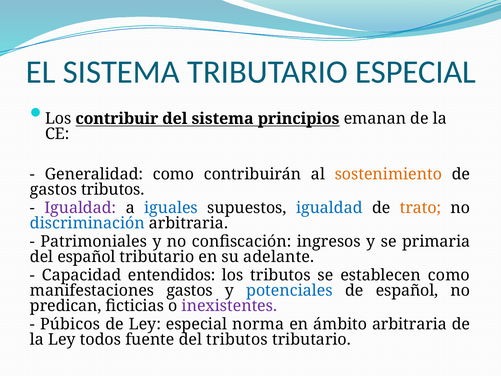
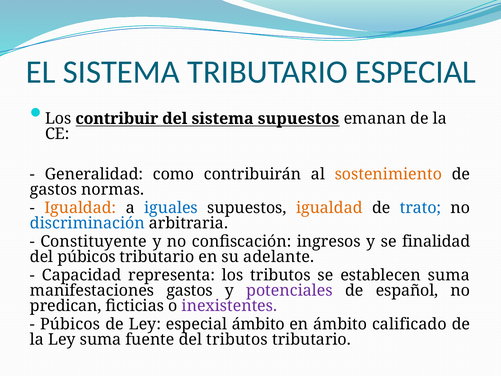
sistema principios: principios -> supuestos
gastos tributos: tributos -> normas
Igualdad at (80, 208) colour: purple -> orange
igualdad at (329, 208) colour: blue -> orange
trato colour: orange -> blue
Patrimoniales: Patrimoniales -> Constituyente
primaria: primaria -> finalidad
del español: español -> púbicos
entendidos: entendidos -> representa
establecen como: como -> suma
potenciales colour: blue -> purple
especial norma: norma -> ámbito
ámbito arbitraria: arbitraria -> calificado
Ley todos: todos -> suma
